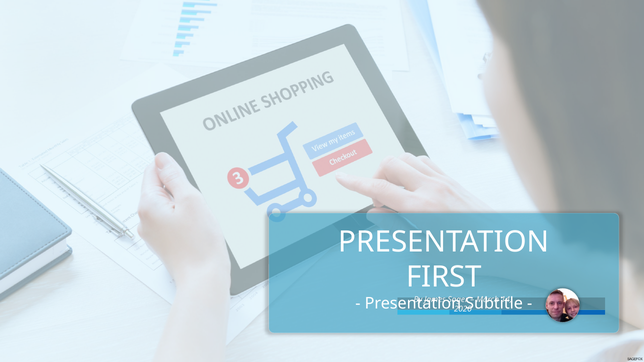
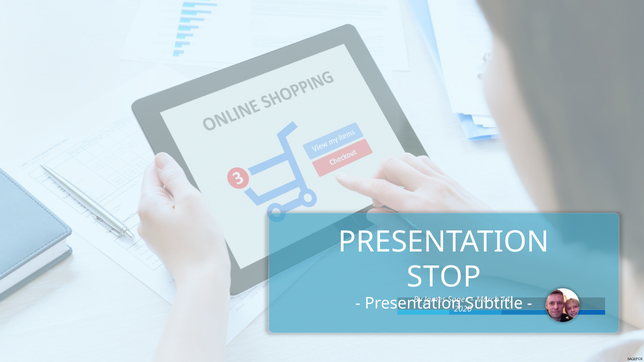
FIRST: FIRST -> STOP
